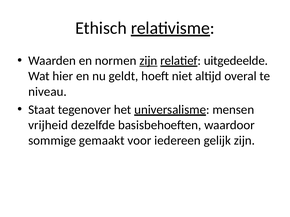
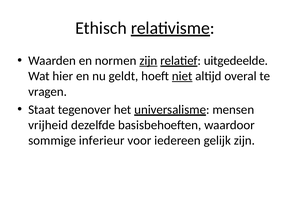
niet underline: none -> present
niveau: niveau -> vragen
gemaakt: gemaakt -> inferieur
